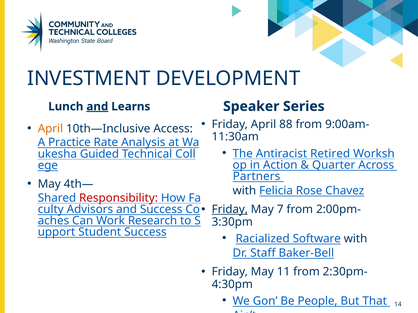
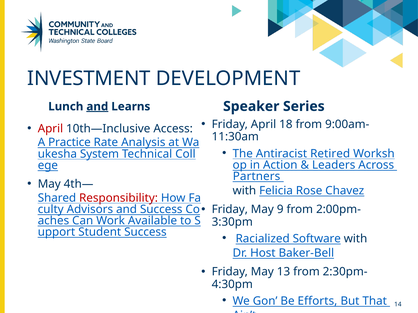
88: 88 -> 18
April at (50, 129) colour: orange -> red
Guided: Guided -> System
Quarter: Quarter -> Leaders
Friday at (230, 210) underline: present -> none
7: 7 -> 9
Research: Research -> Available
Staff: Staff -> Host
11: 11 -> 13
People: People -> Efforts
